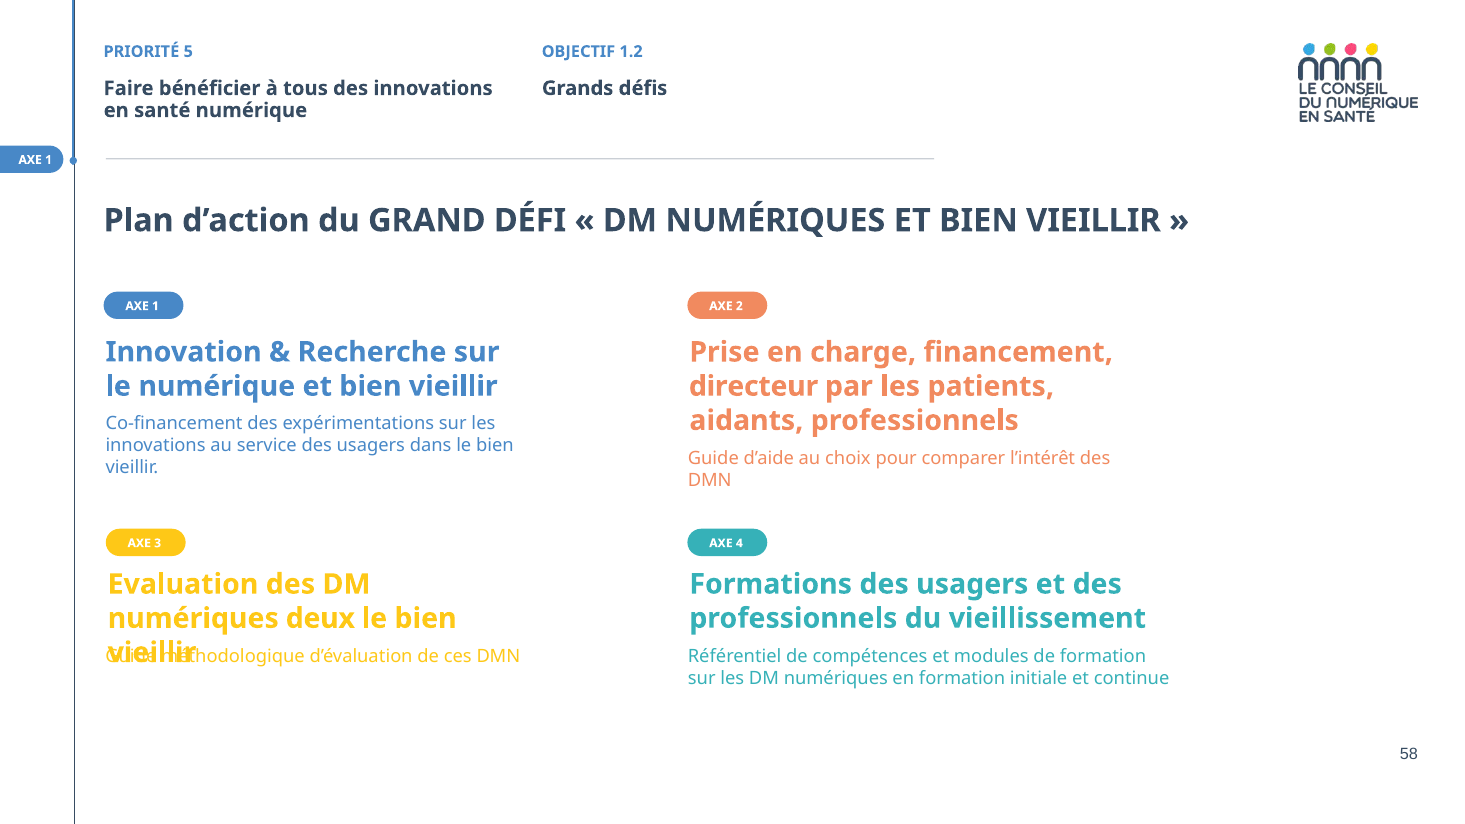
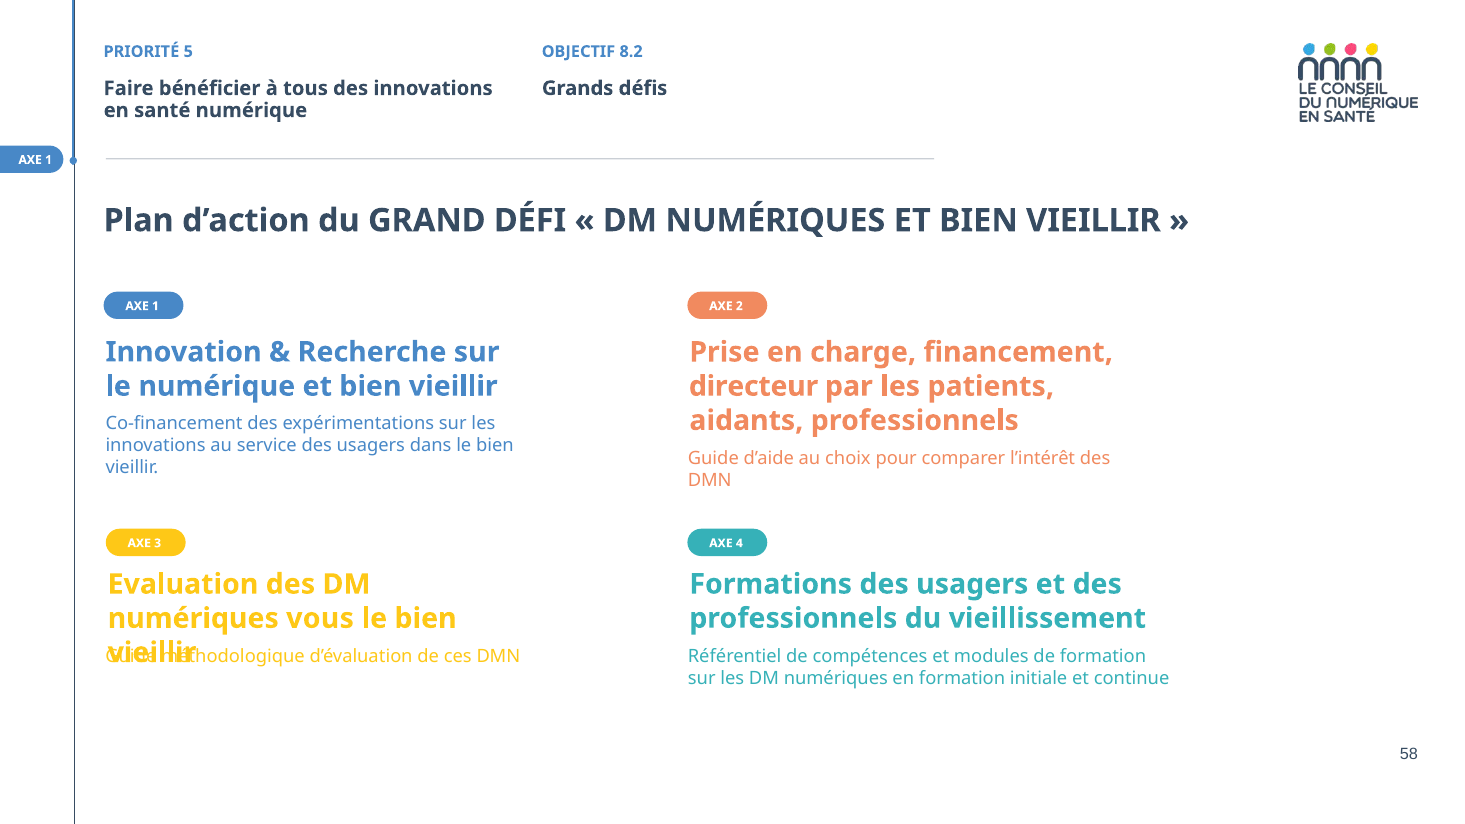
1.2: 1.2 -> 8.2
deux: deux -> vous
